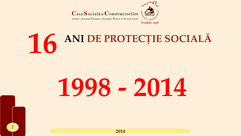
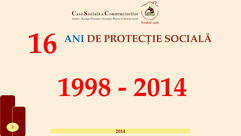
ANI colour: black -> blue
